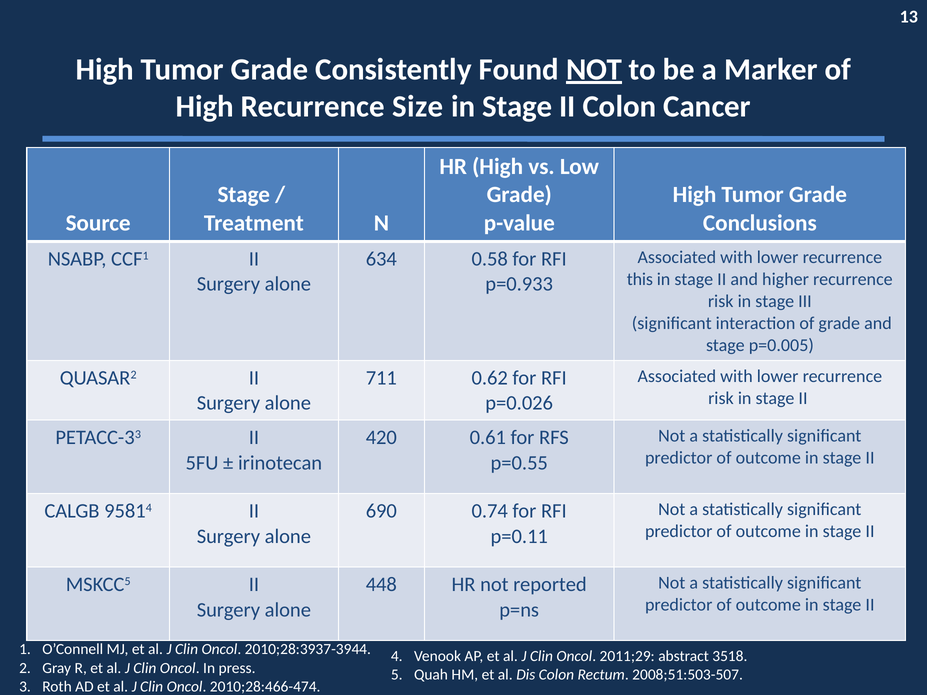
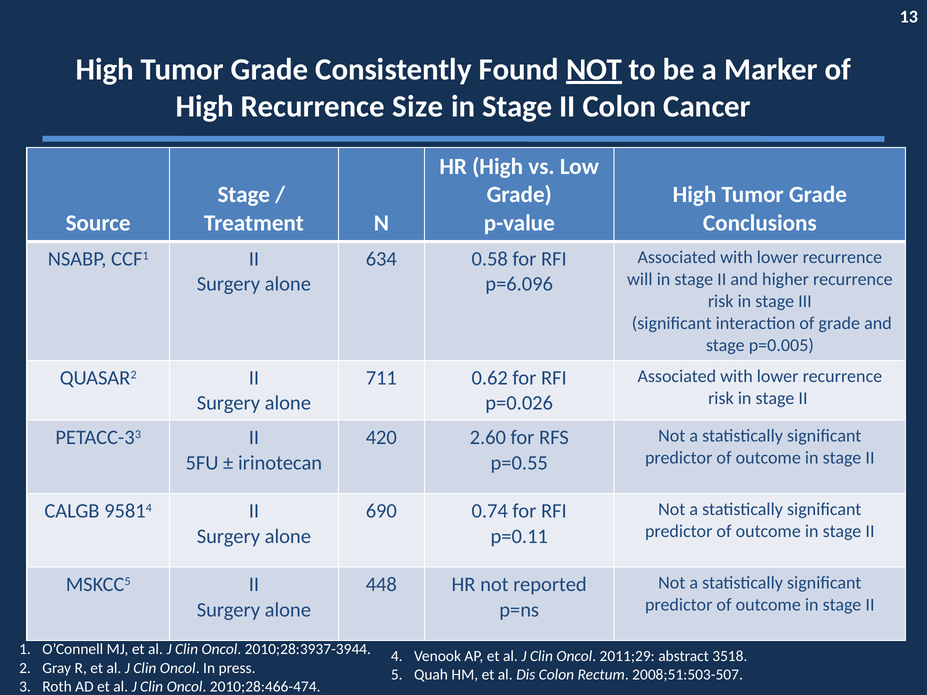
this: this -> will
p=0.933: p=0.933 -> p=6.096
0.61: 0.61 -> 2.60
